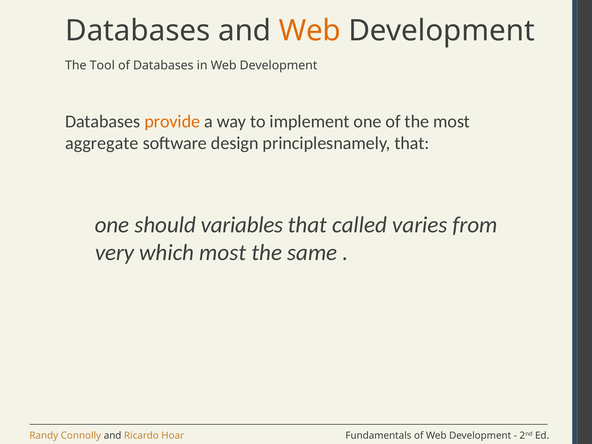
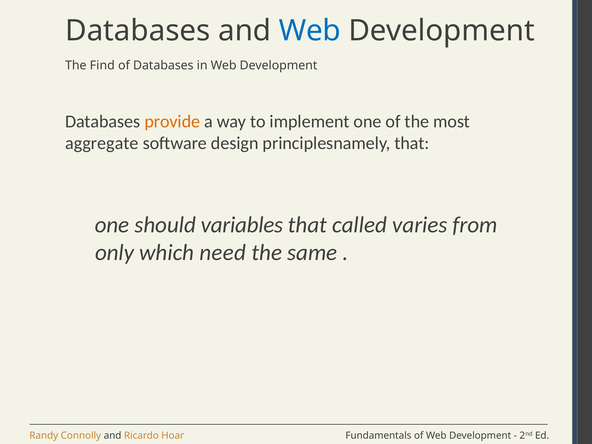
Web at (310, 31) colour: orange -> blue
Tool: Tool -> Find
very: very -> only
which most: most -> need
